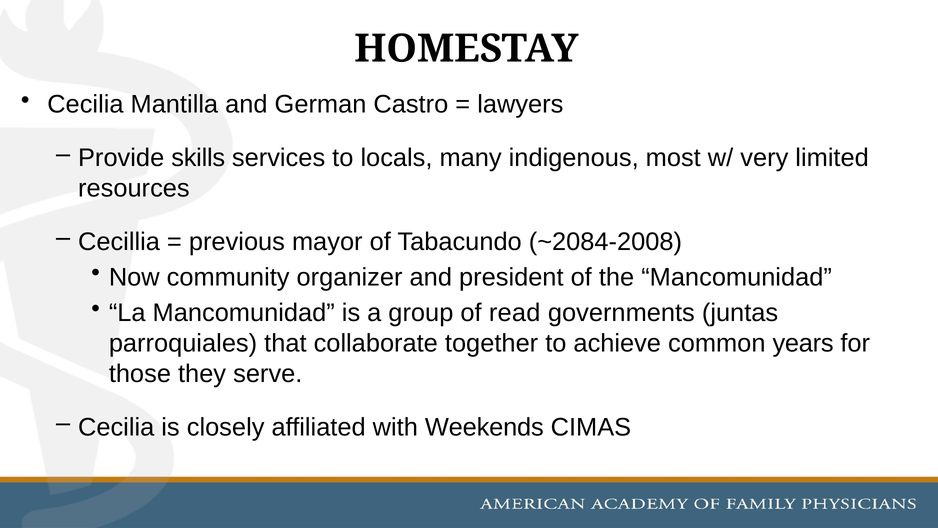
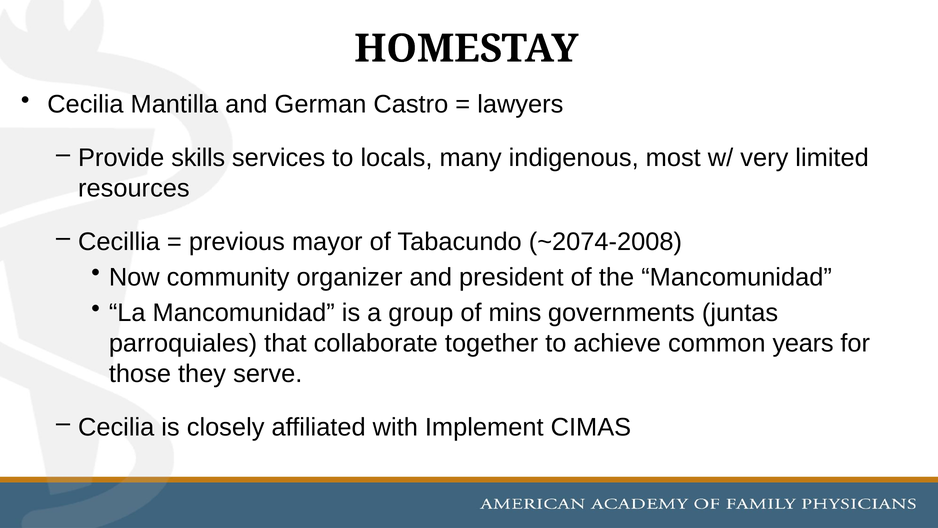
~2084-2008: ~2084-2008 -> ~2074-2008
read: read -> mins
Weekends: Weekends -> Implement
